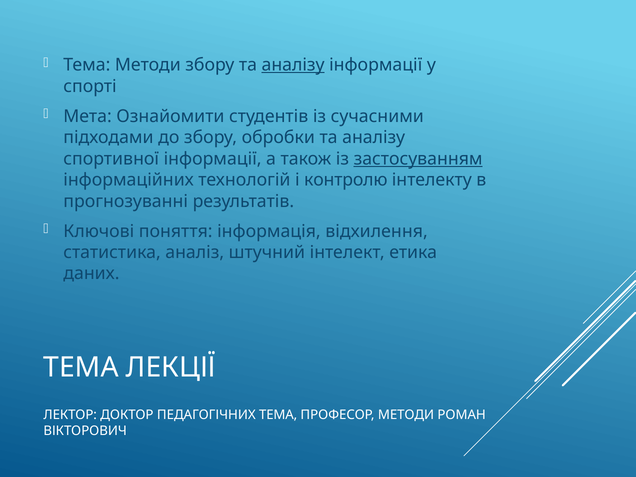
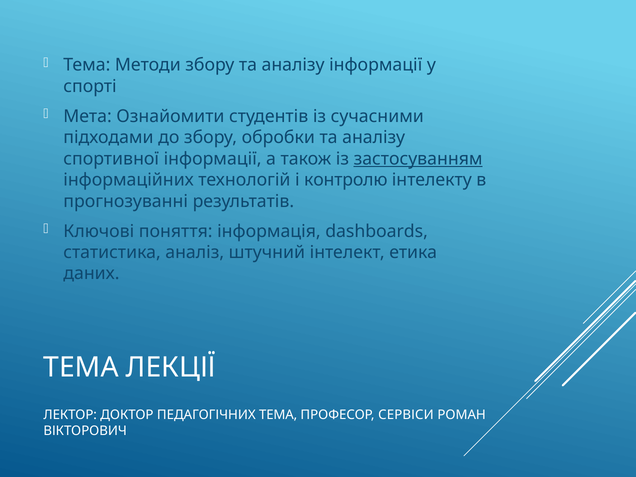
аналізу at (293, 65) underline: present -> none
відхилення: відхилення -> dashboards
ПРОФЕСОР МЕТОДИ: МЕТОДИ -> СЕРВІСИ
